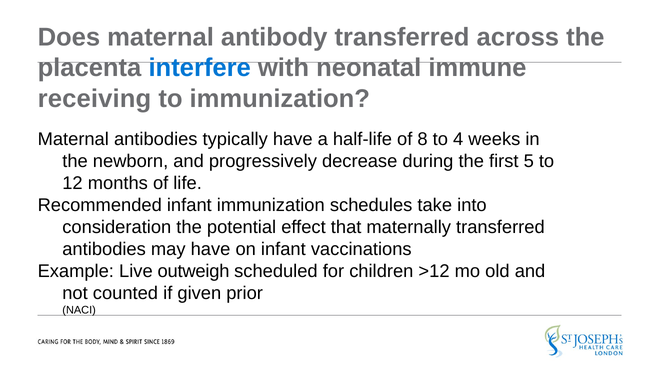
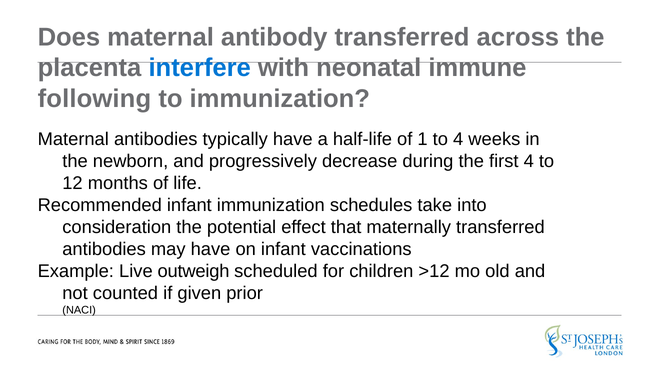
receiving: receiving -> following
8: 8 -> 1
first 5: 5 -> 4
